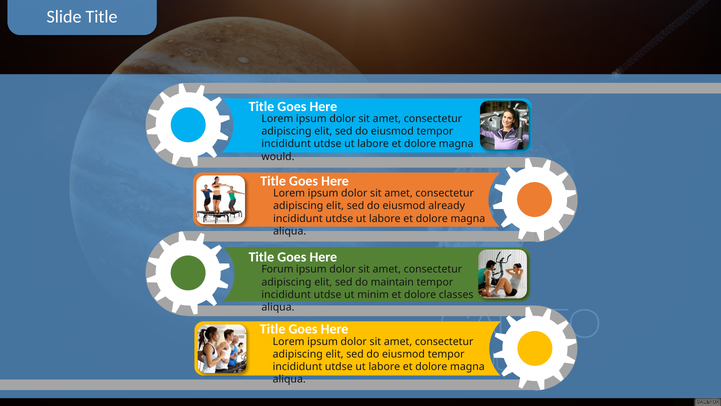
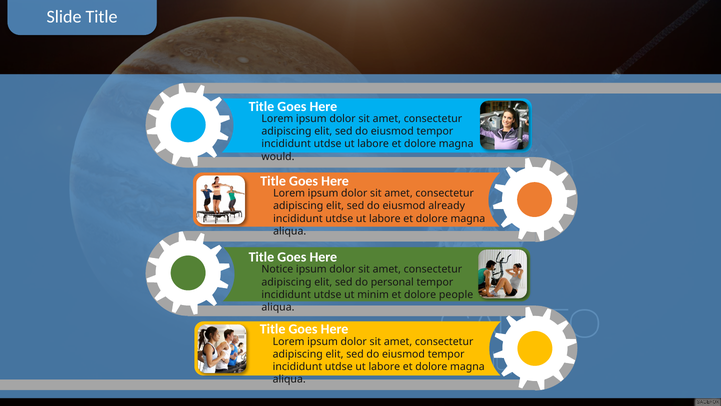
Forum: Forum -> Notice
maintain: maintain -> personal
classes: classes -> people
